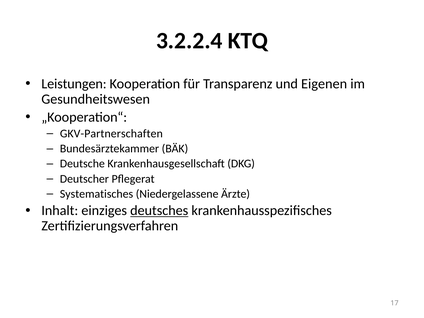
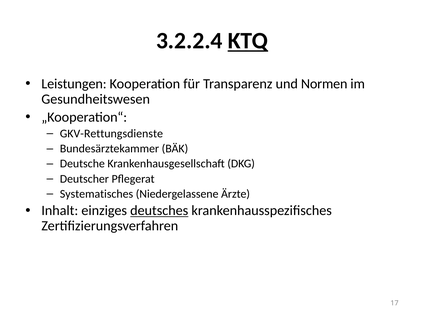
KTQ underline: none -> present
Eigenen: Eigenen -> Normen
GKV-Partnerschaften: GKV-Partnerschaften -> GKV-Rettungsdienste
